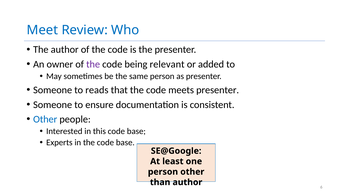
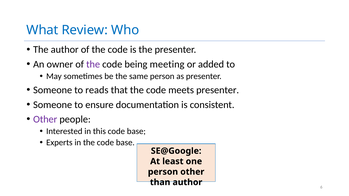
Meet: Meet -> What
relevant: relevant -> meeting
Other at (45, 119) colour: blue -> purple
